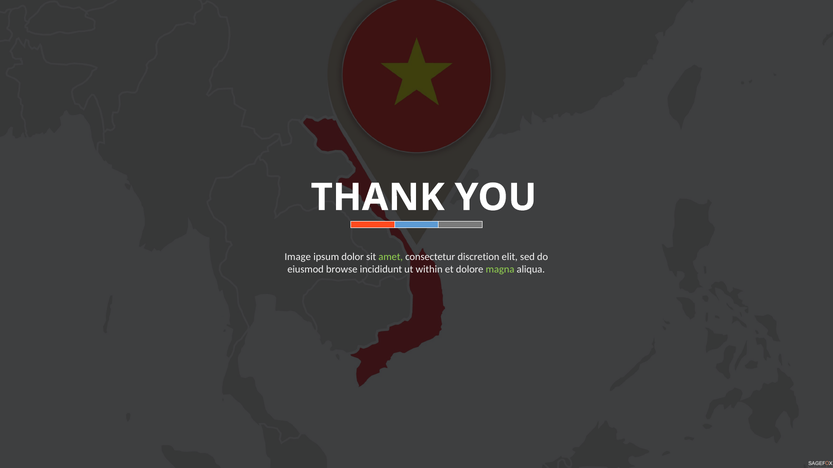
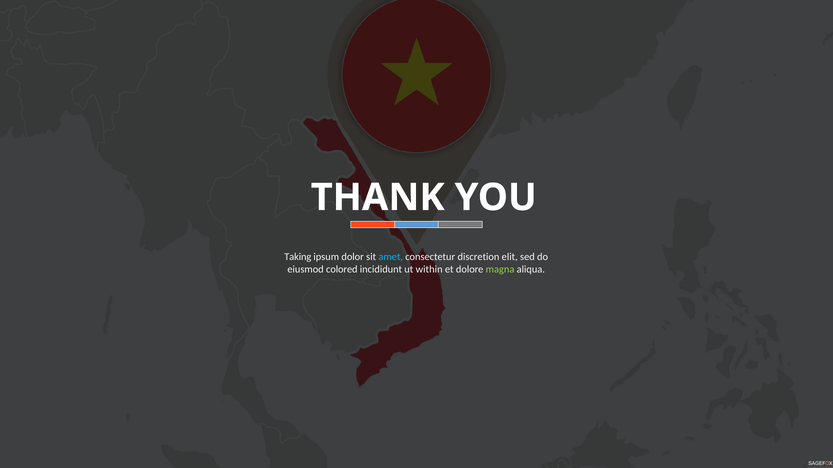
Image: Image -> Taking
amet colour: light green -> light blue
browse: browse -> colored
